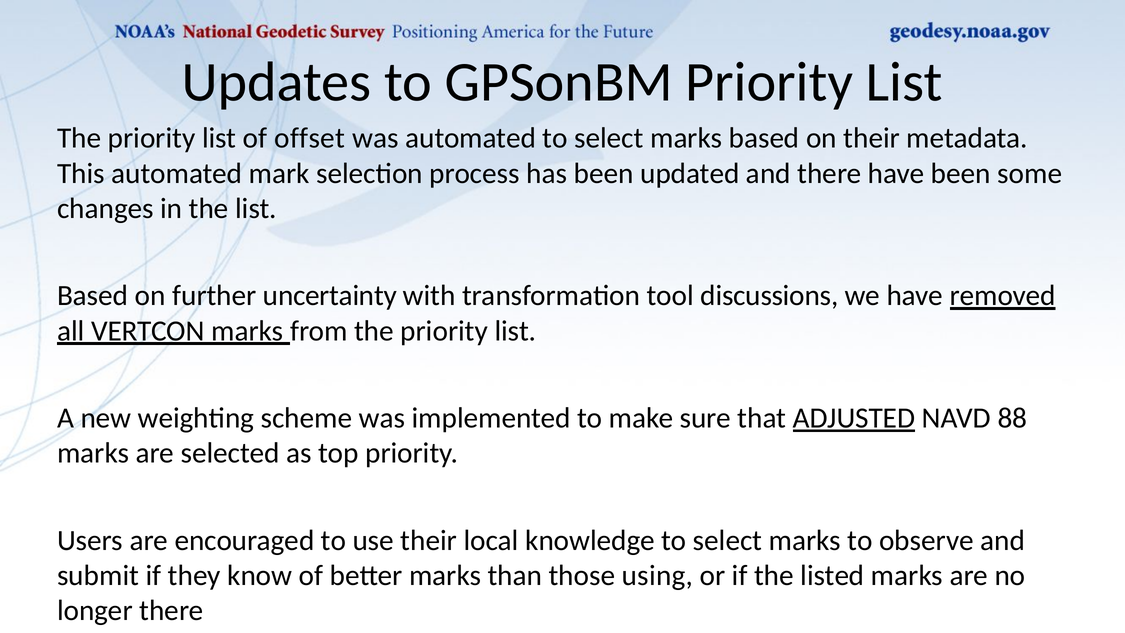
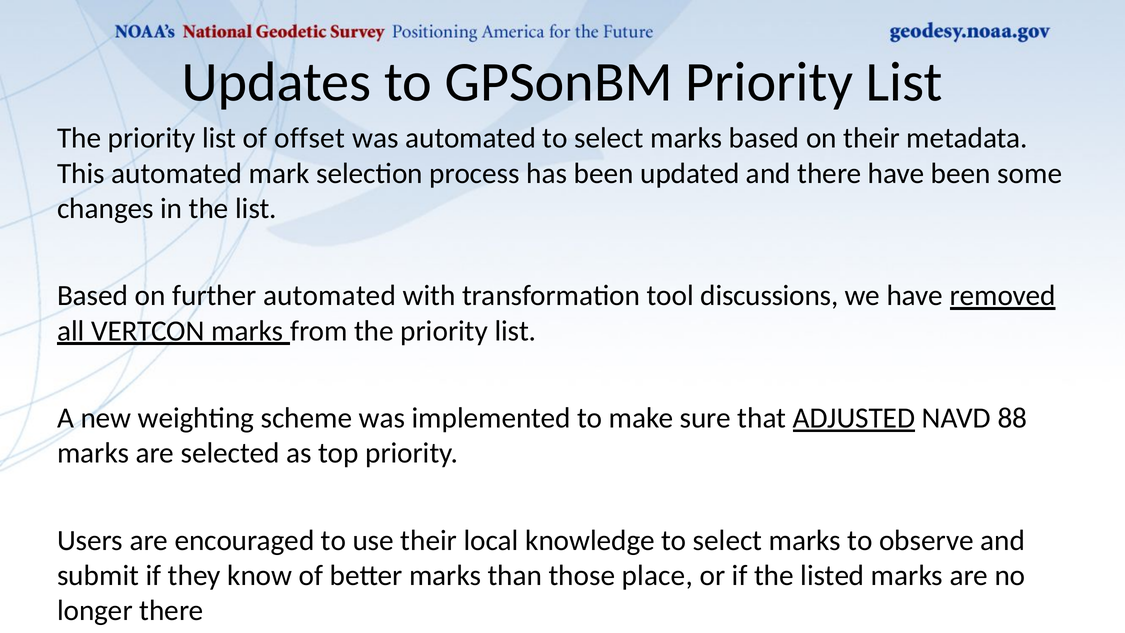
further uncertainty: uncertainty -> automated
using: using -> place
